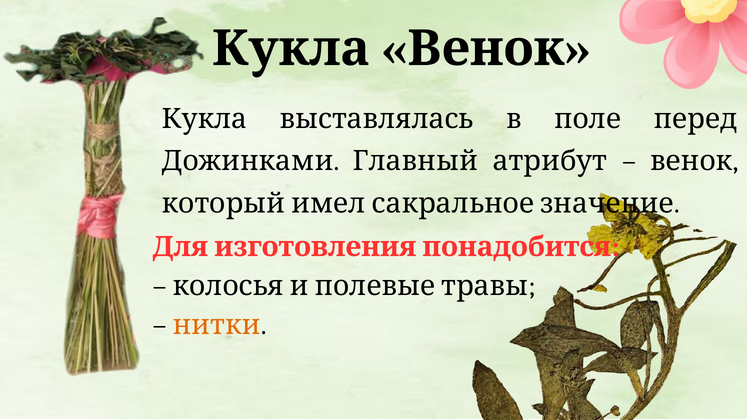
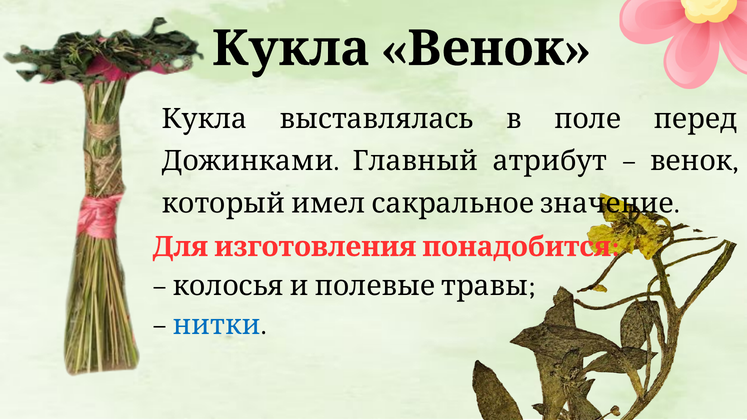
нитки colour: orange -> blue
